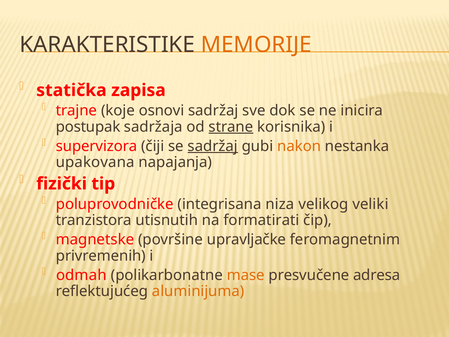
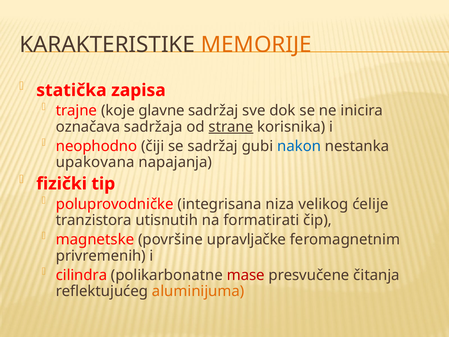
osnovi: osnovi -> glavne
postupak: postupak -> označava
supervizora: supervizora -> neophodno
sadržaj at (213, 146) underline: present -> none
nakon colour: orange -> blue
veliki: veliki -> ćelije
odmah: odmah -> cilindra
mase colour: orange -> red
adresa: adresa -> čitanja
